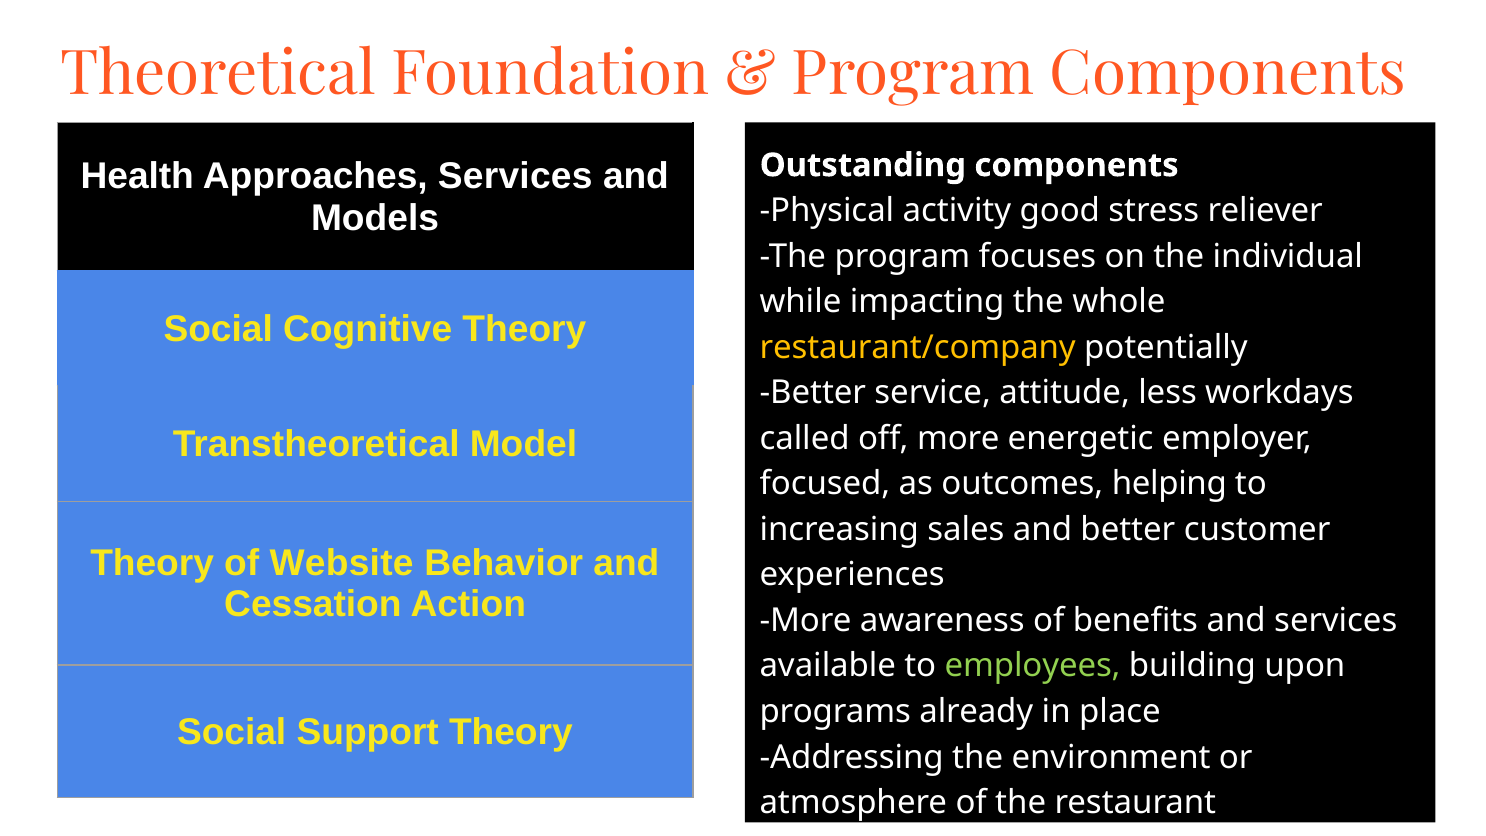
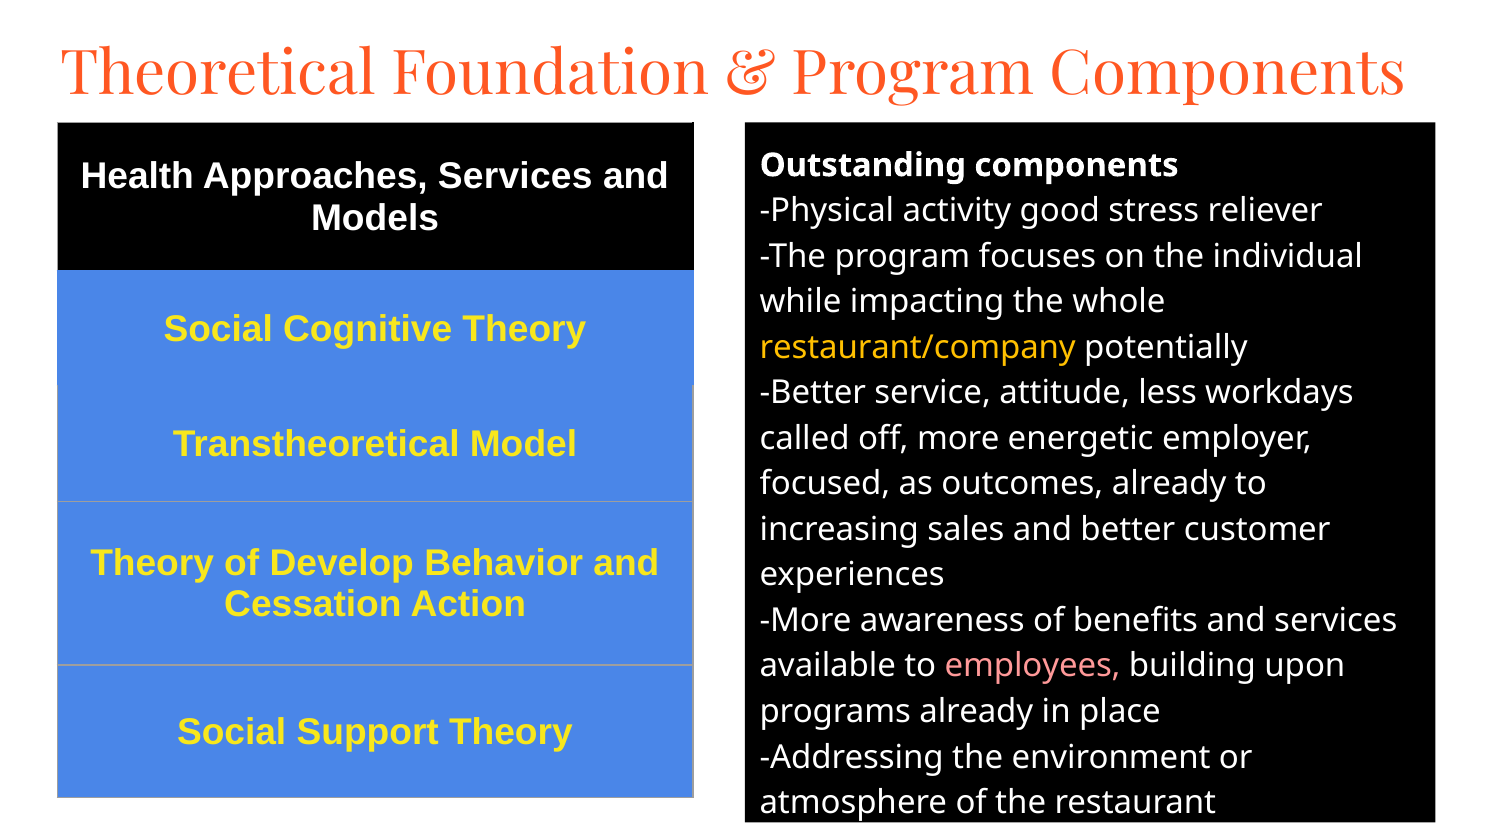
outcomes helping: helping -> already
Website: Website -> Develop
employees colour: light green -> pink
